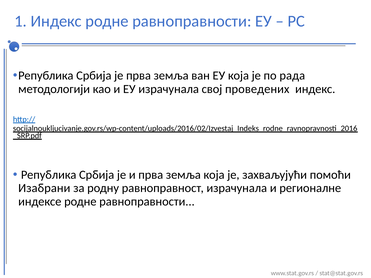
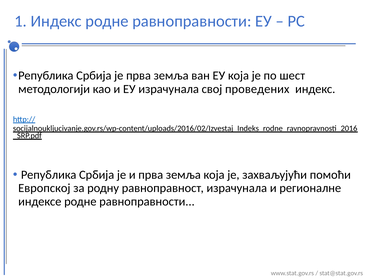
рада: рада -> шест
Изабрани: Изабрани -> Европској
